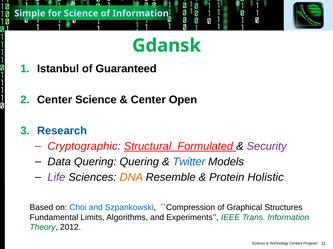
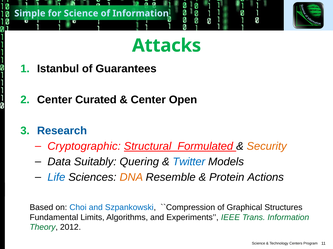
Gdansk: Gdansk -> Attacks
Guaranteed: Guaranteed -> Guarantees
Center Science: Science -> Curated
Security colour: purple -> orange
Data Quering: Quering -> Suitably
Life colour: purple -> blue
Holistic: Holistic -> Actions
